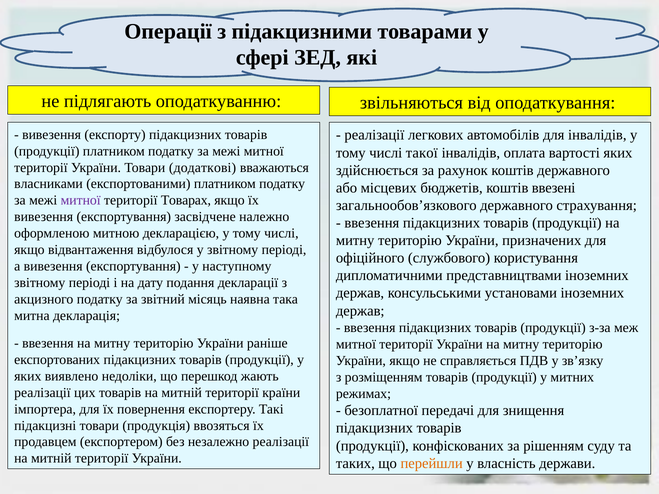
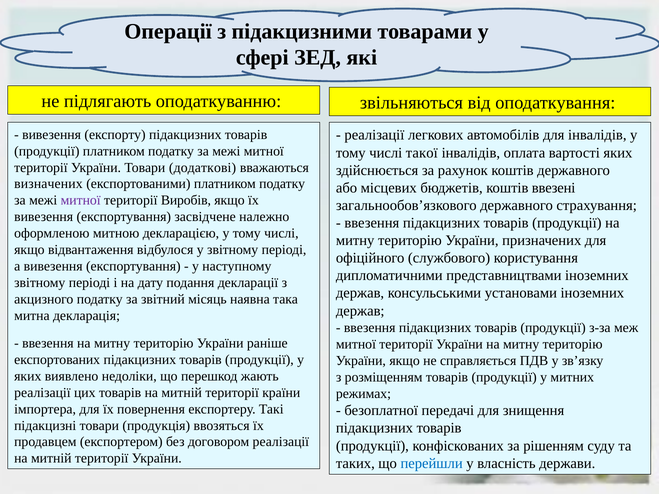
власниками: власниками -> визначених
Товарах: Товарах -> Виробів
незалежно: незалежно -> договором
перейшли colour: orange -> blue
